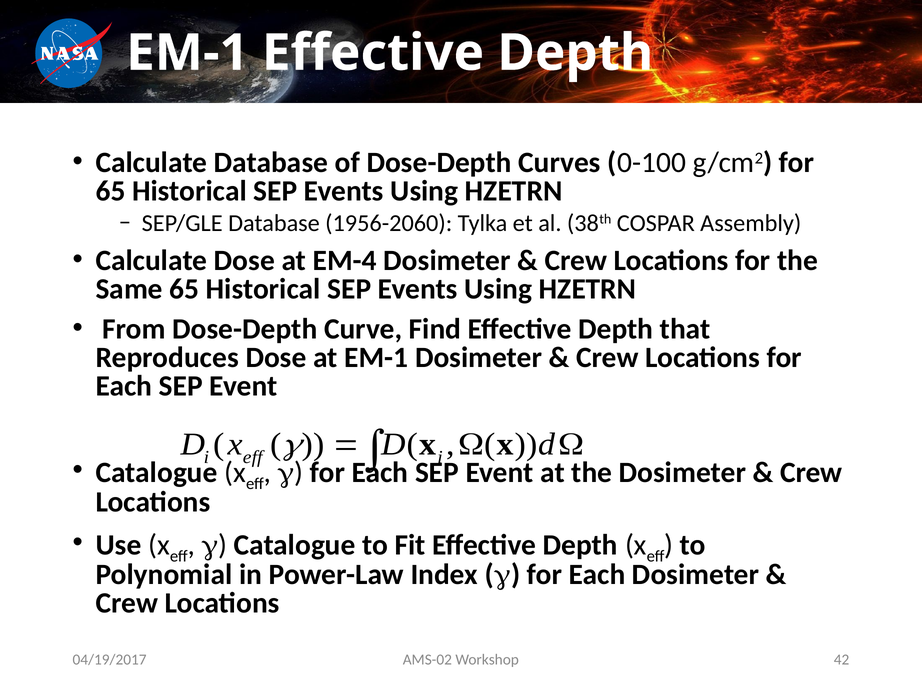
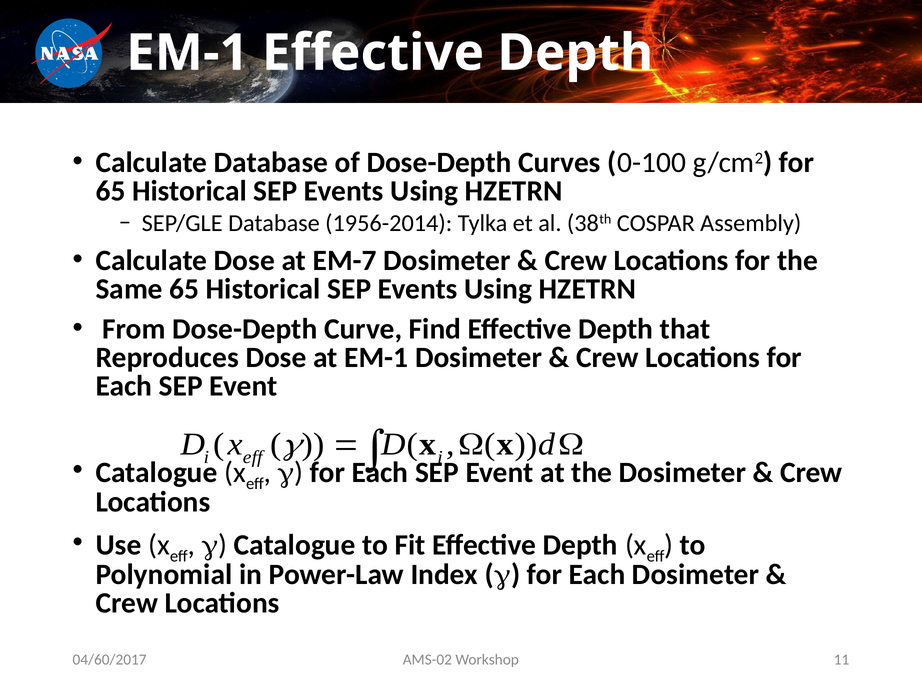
1956-2060: 1956-2060 -> 1956-2014
EM-4: EM-4 -> EM-7
42: 42 -> 11
04/19/2017: 04/19/2017 -> 04/60/2017
